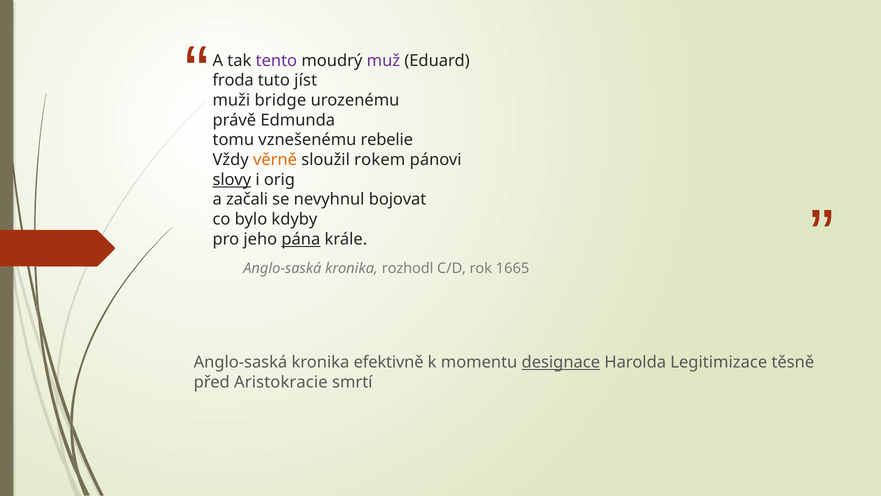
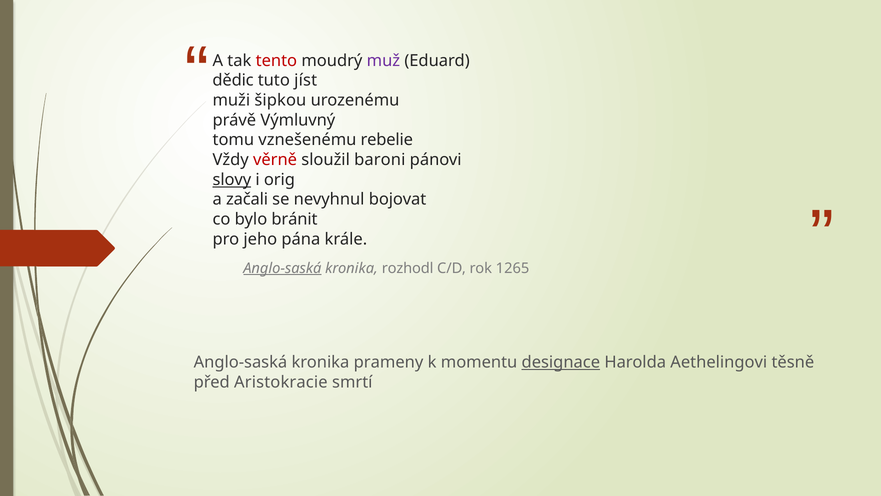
tento colour: purple -> red
froda: froda -> dědic
bridge: bridge -> šipkou
Edmunda: Edmunda -> Výmluvný
věrně colour: orange -> red
rokem: rokem -> baroni
kdyby: kdyby -> bránit
pána underline: present -> none
Anglo-saská at (282, 268) underline: none -> present
1665: 1665 -> 1265
efektivně: efektivně -> prameny
Legitimizace: Legitimizace -> Aethelingovi
